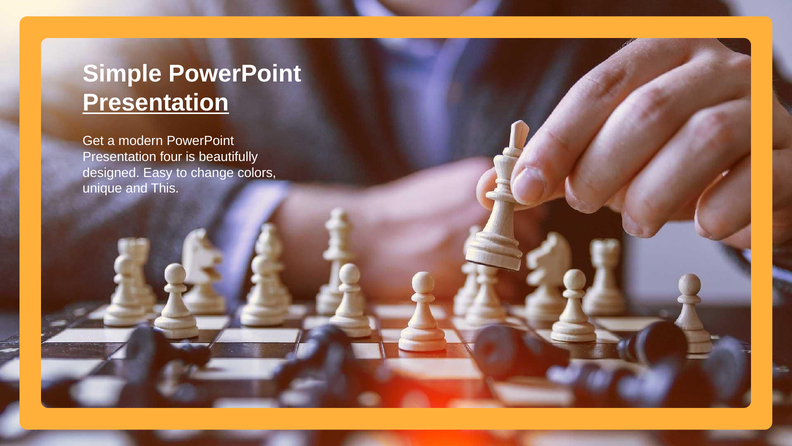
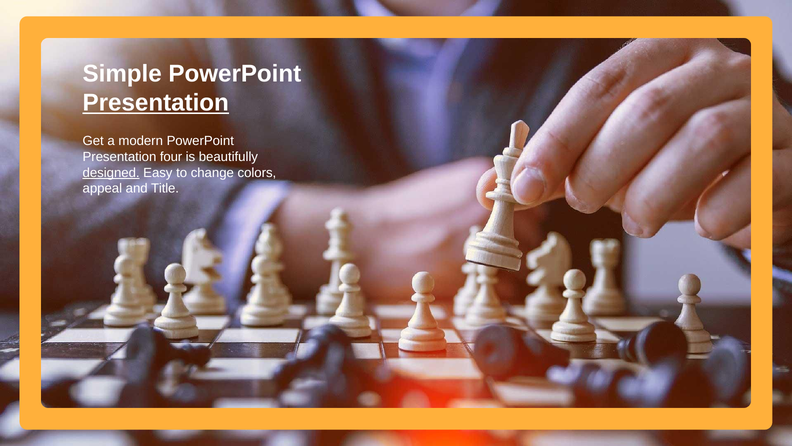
designed underline: none -> present
unique: unique -> appeal
This: This -> Title
